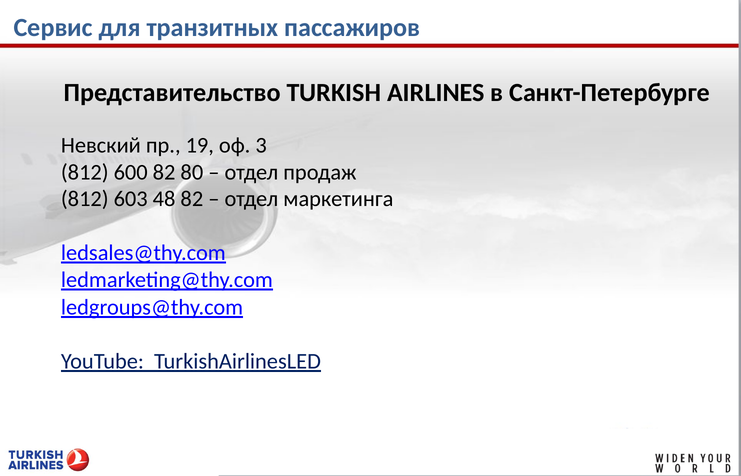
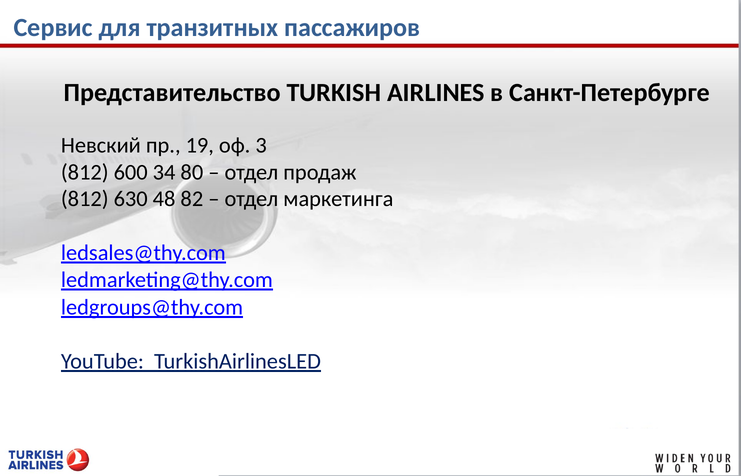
600 82: 82 -> 34
603: 603 -> 630
